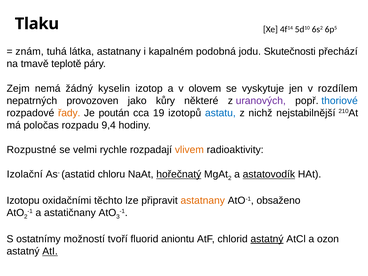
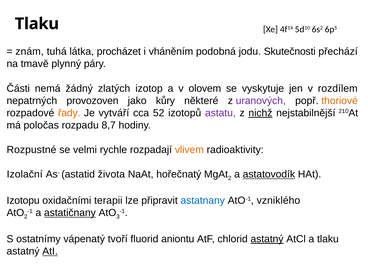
látka astatnany: astatnany -> procházet
kapalném: kapalném -> vháněním
teplotě: teplotě -> plynný
Zejm: Zejm -> Části
kyselin: kyselin -> zlatých
thoriové colour: blue -> orange
poután: poután -> vytváří
19: 19 -> 52
astatu colour: blue -> purple
nichž underline: none -> present
9,4: 9,4 -> 8,7
chloru: chloru -> života
hořečnatý underline: present -> none
těchto: těchto -> terapii
astatnany at (203, 201) colour: orange -> blue
obsaženo: obsaženo -> vzniklého
astatičnany underline: none -> present
možností: možností -> vápenatý
a ozon: ozon -> tlaku
